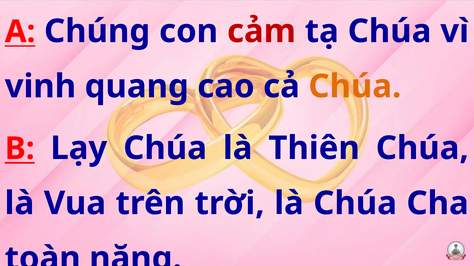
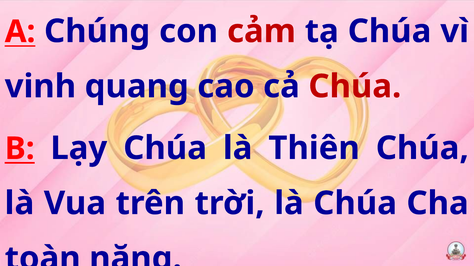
Chúa at (355, 87) colour: orange -> red
